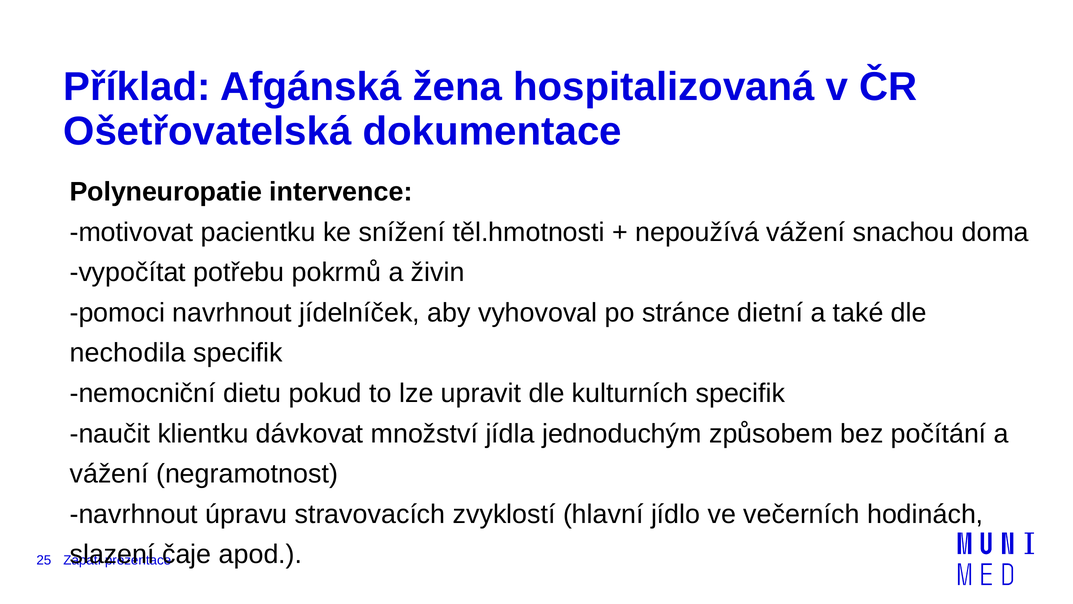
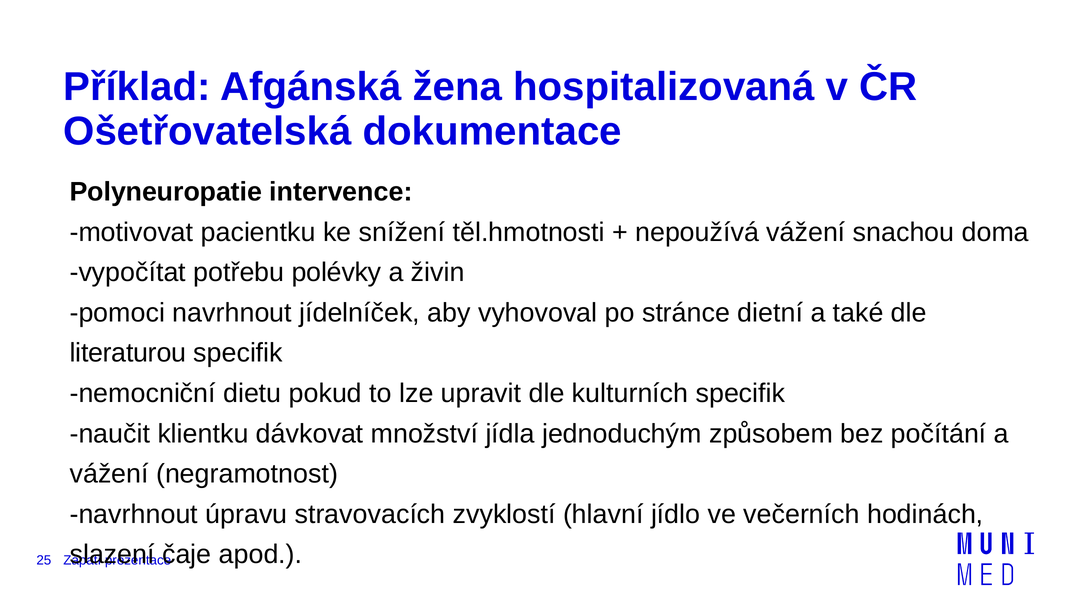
pokrmů: pokrmů -> polévky
nechodila: nechodila -> literaturou
